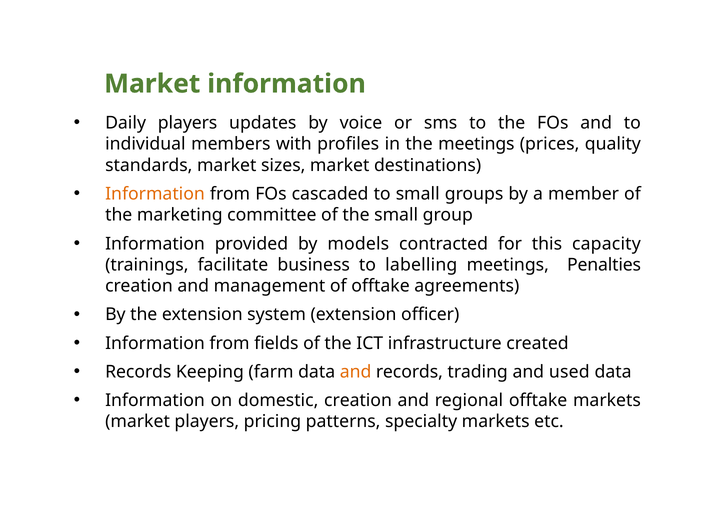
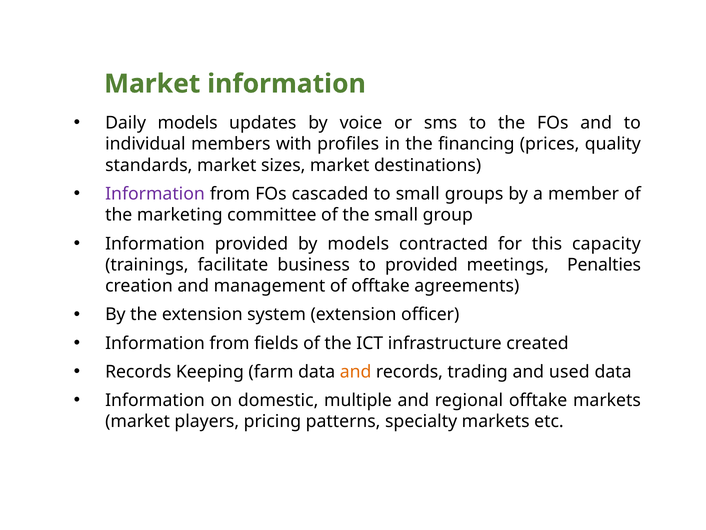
Daily players: players -> models
the meetings: meetings -> financing
Information at (155, 194) colour: orange -> purple
to labelling: labelling -> provided
domestic creation: creation -> multiple
